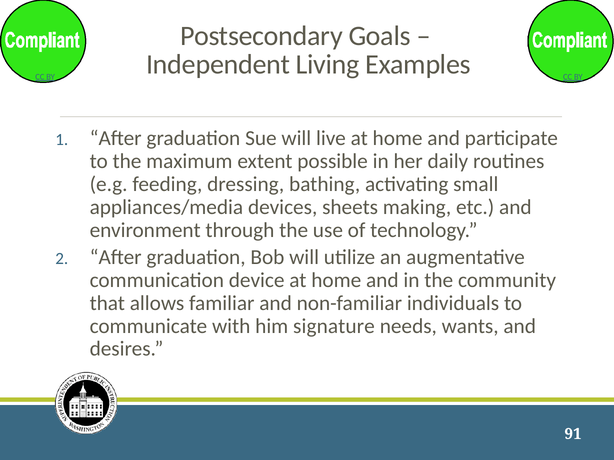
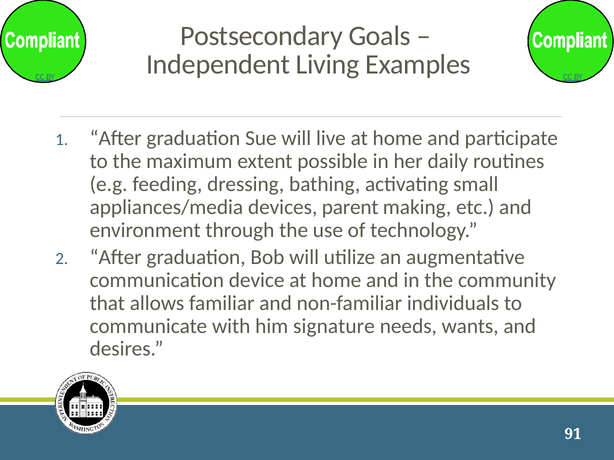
sheets: sheets -> parent
